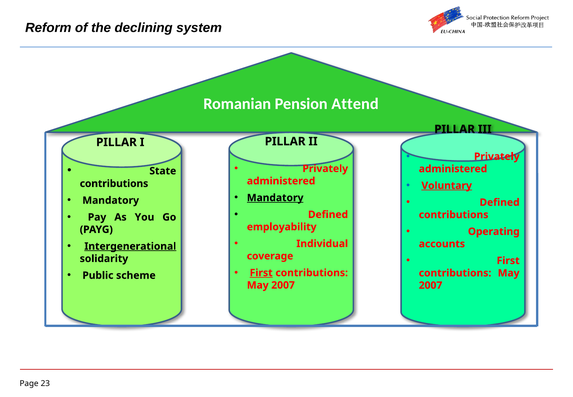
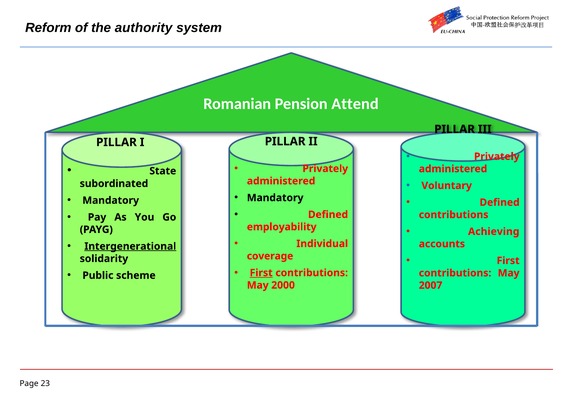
declining: declining -> authority
Voluntary underline: present -> none
contributions at (114, 183): contributions -> subordinated
Mandatory at (275, 198) underline: present -> none
Operating: Operating -> Achieving
2007 at (283, 285): 2007 -> 2000
